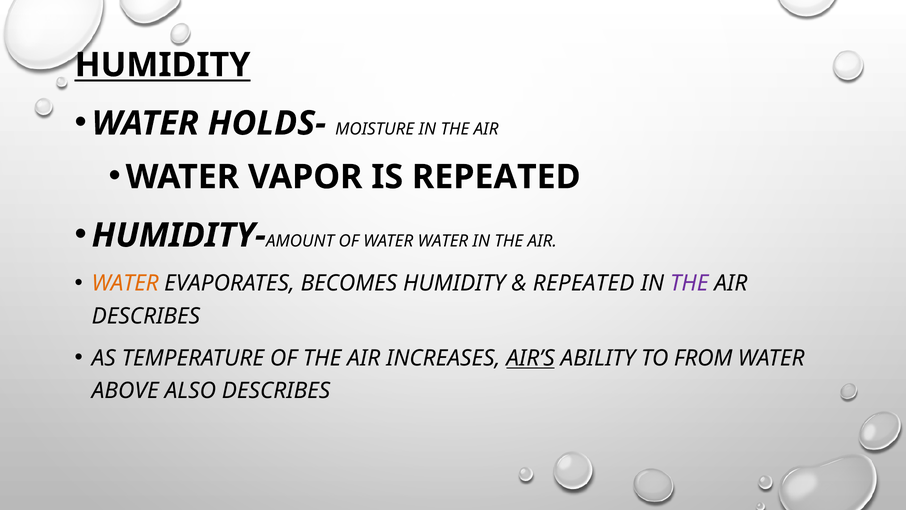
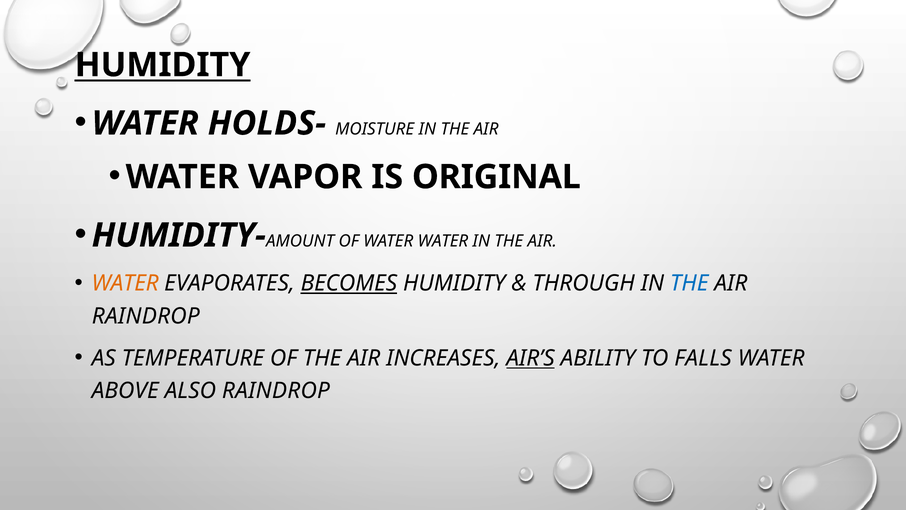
IS REPEATED: REPEATED -> ORIGINAL
BECOMES underline: none -> present
REPEATED at (584, 283): REPEATED -> THROUGH
THE at (689, 283) colour: purple -> blue
DESCRIBES at (146, 316): DESCRIBES -> RAINDROP
FROM: FROM -> FALLS
ALSO DESCRIBES: DESCRIBES -> RAINDROP
